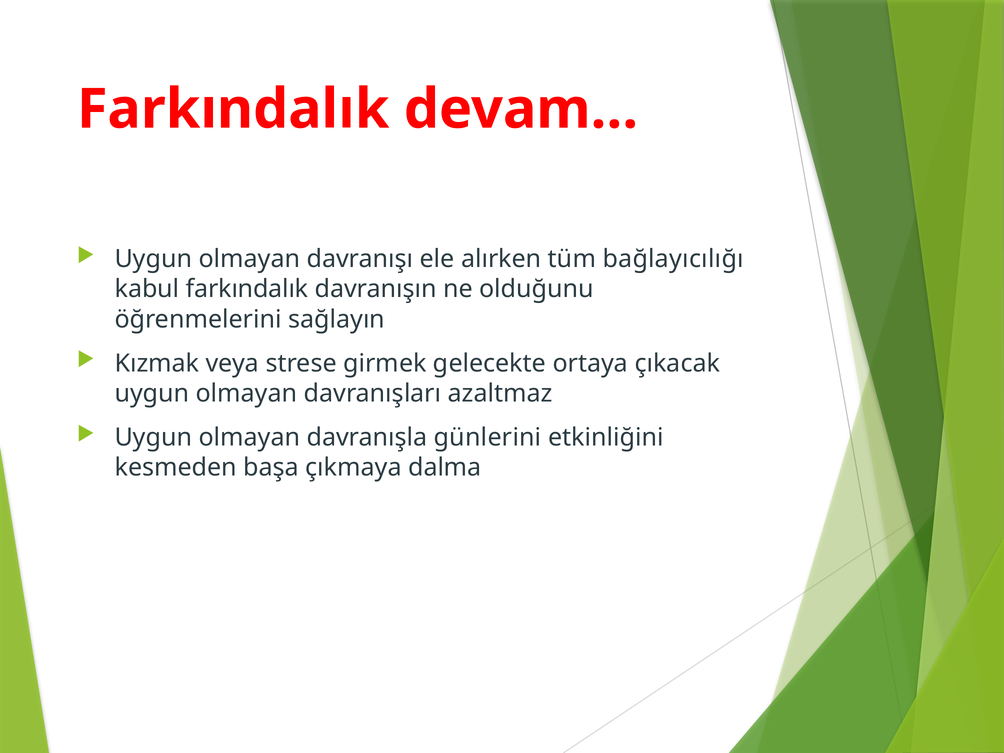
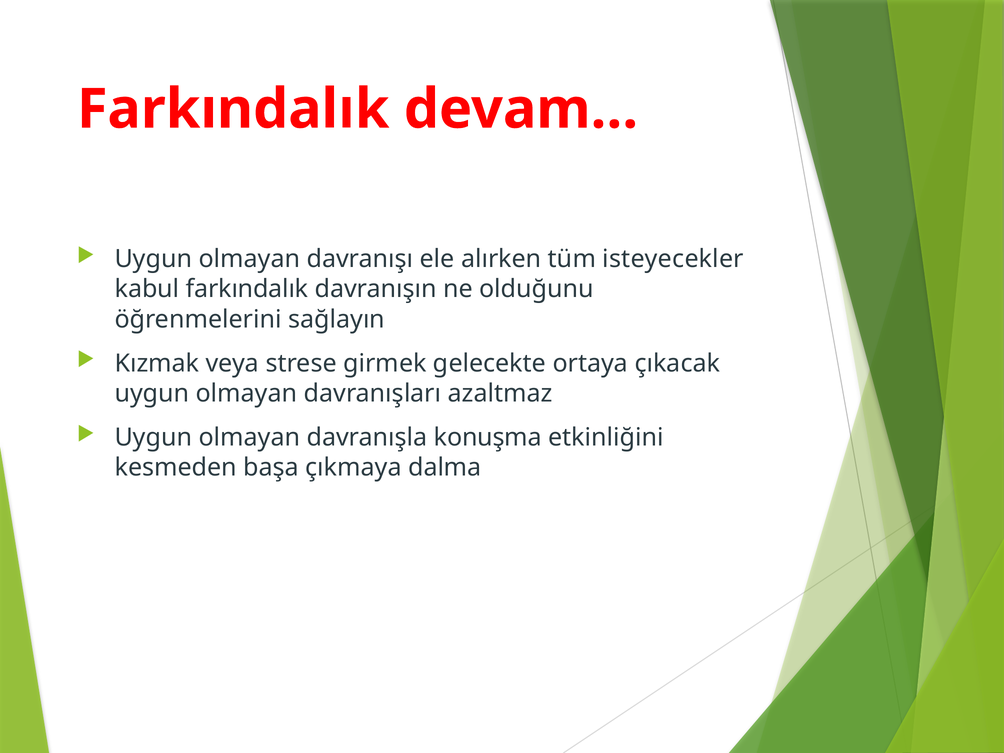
bağlayıcılığı: bağlayıcılığı -> isteyecekler
günlerini: günlerini -> konuşma
